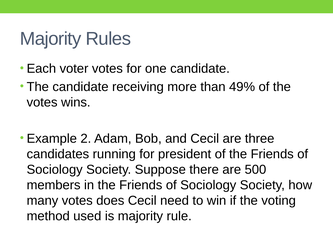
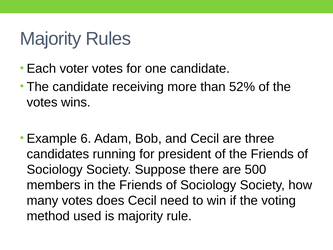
49%: 49% -> 52%
2: 2 -> 6
